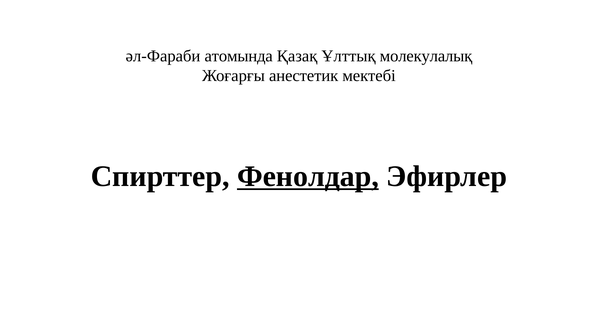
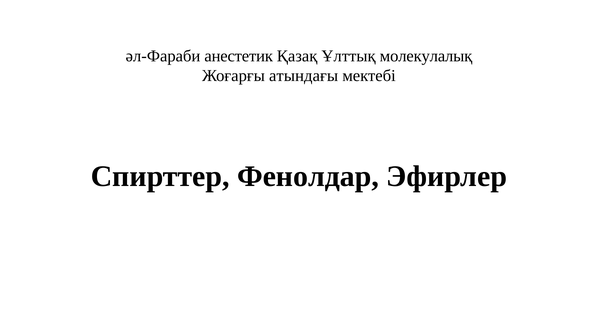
атомында: атомында -> анестетик
анестетик: анестетик -> атындағы
Фенолдар underline: present -> none
